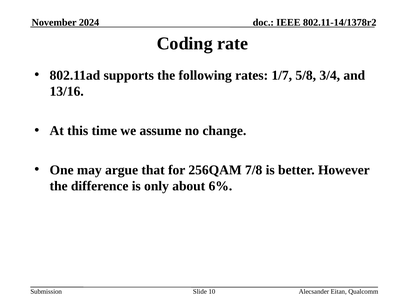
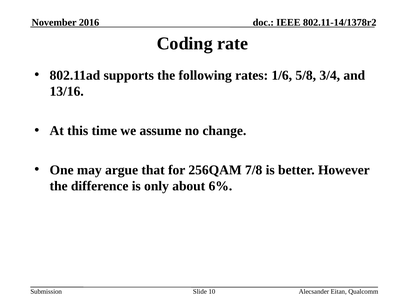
2024: 2024 -> 2016
1/7: 1/7 -> 1/6
